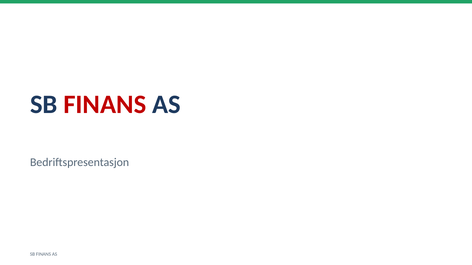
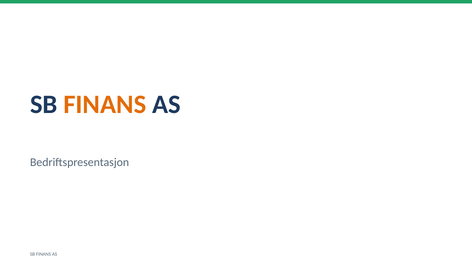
FINANS at (105, 105) colour: red -> orange
